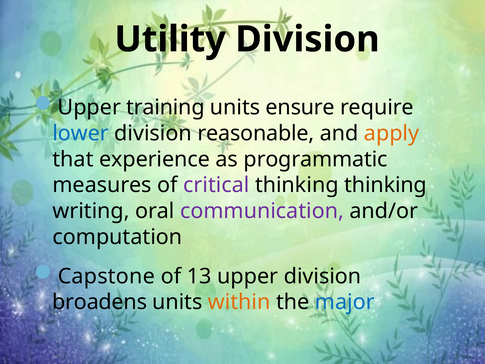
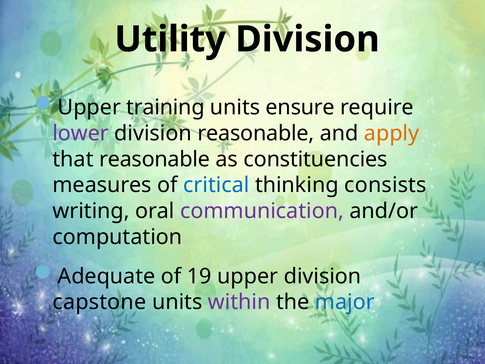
lower colour: blue -> purple
that experience: experience -> reasonable
programmatic: programmatic -> constituencies
critical colour: purple -> blue
thinking thinking: thinking -> consists
Capstone: Capstone -> Adequate
13: 13 -> 19
broadens: broadens -> capstone
within colour: orange -> purple
